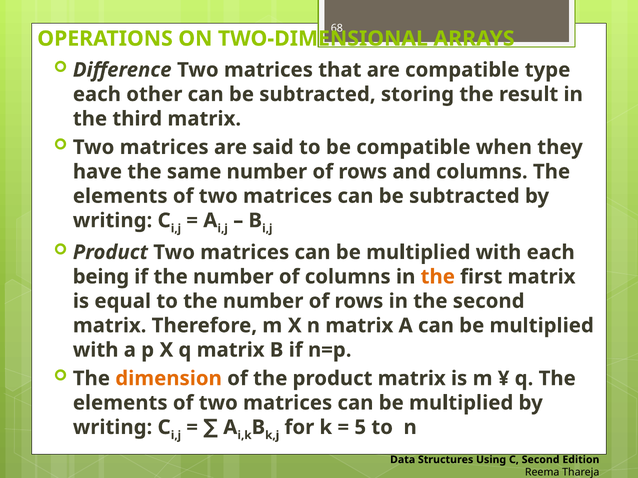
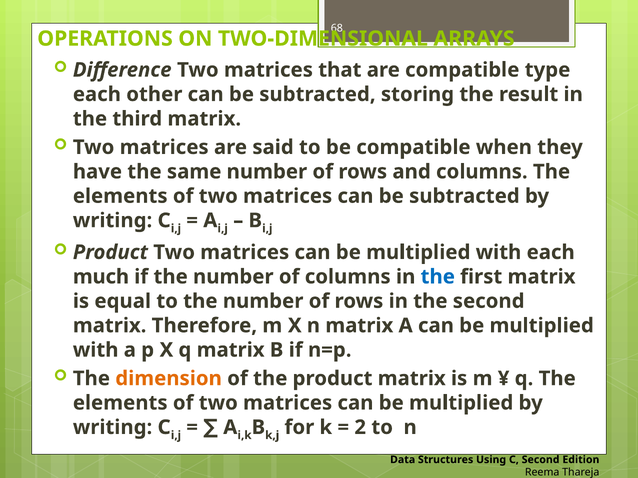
being: being -> much
the at (438, 277) colour: orange -> blue
5: 5 -> 2
